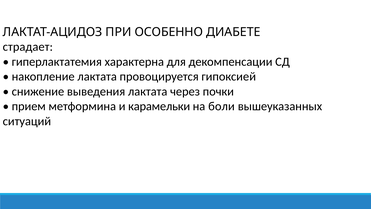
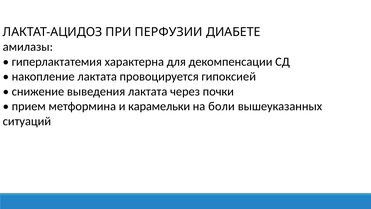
ОСОБЕННО: ОСОБЕННО -> ПЕРФУЗИИ
страдает: страдает -> амилазы
